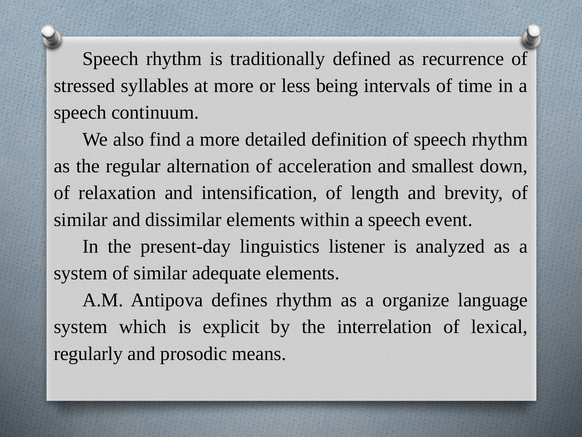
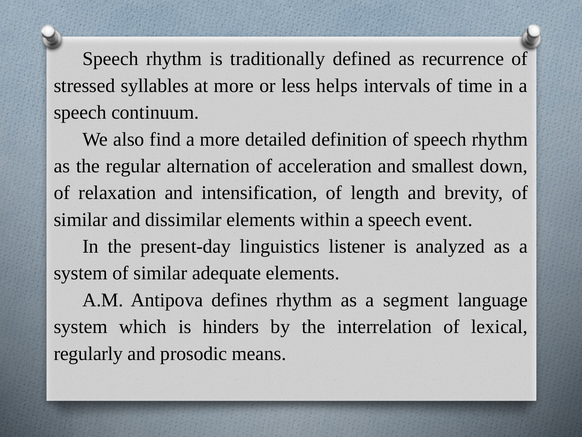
being: being -> helps
organize: organize -> segment
explicit: explicit -> hinders
